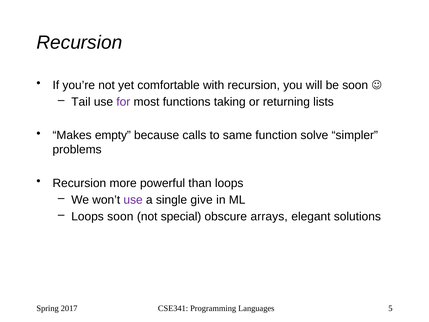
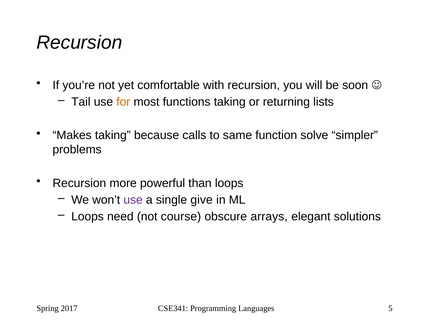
for colour: purple -> orange
Makes empty: empty -> taking
Loops soon: soon -> need
special: special -> course
